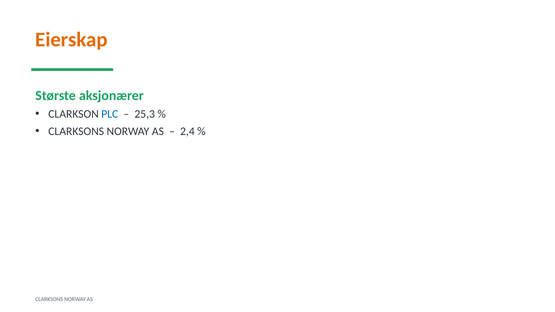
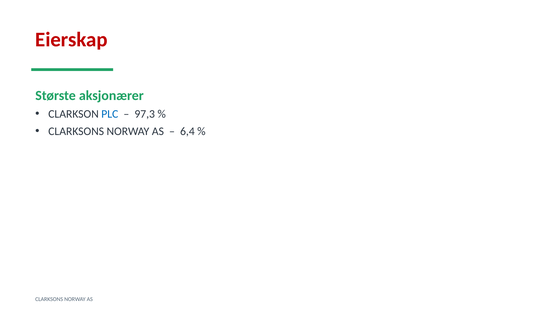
Eierskap colour: orange -> red
25,3: 25,3 -> 97,3
2,4: 2,4 -> 6,4
